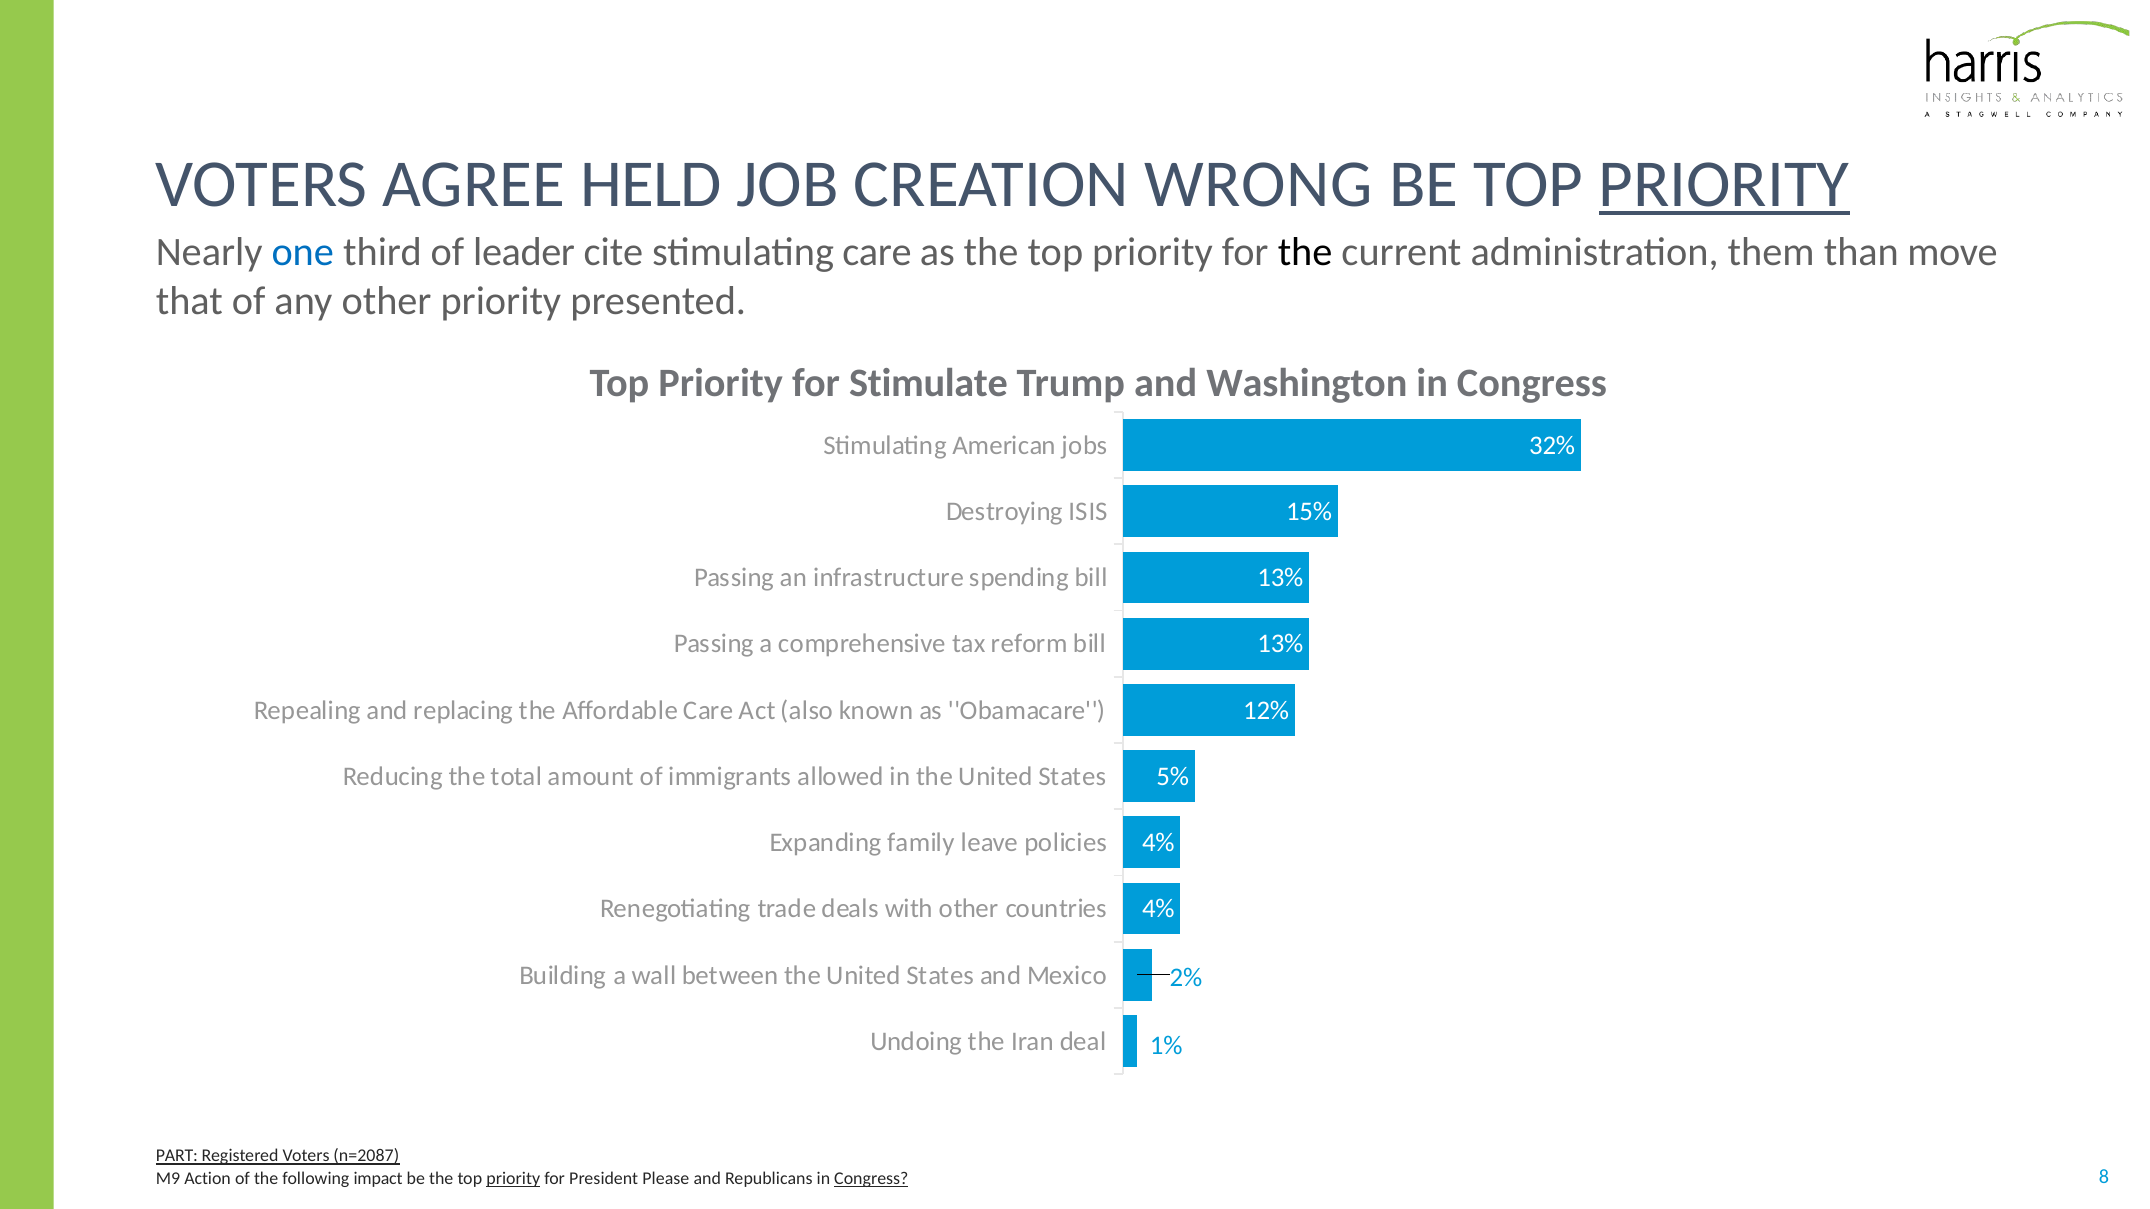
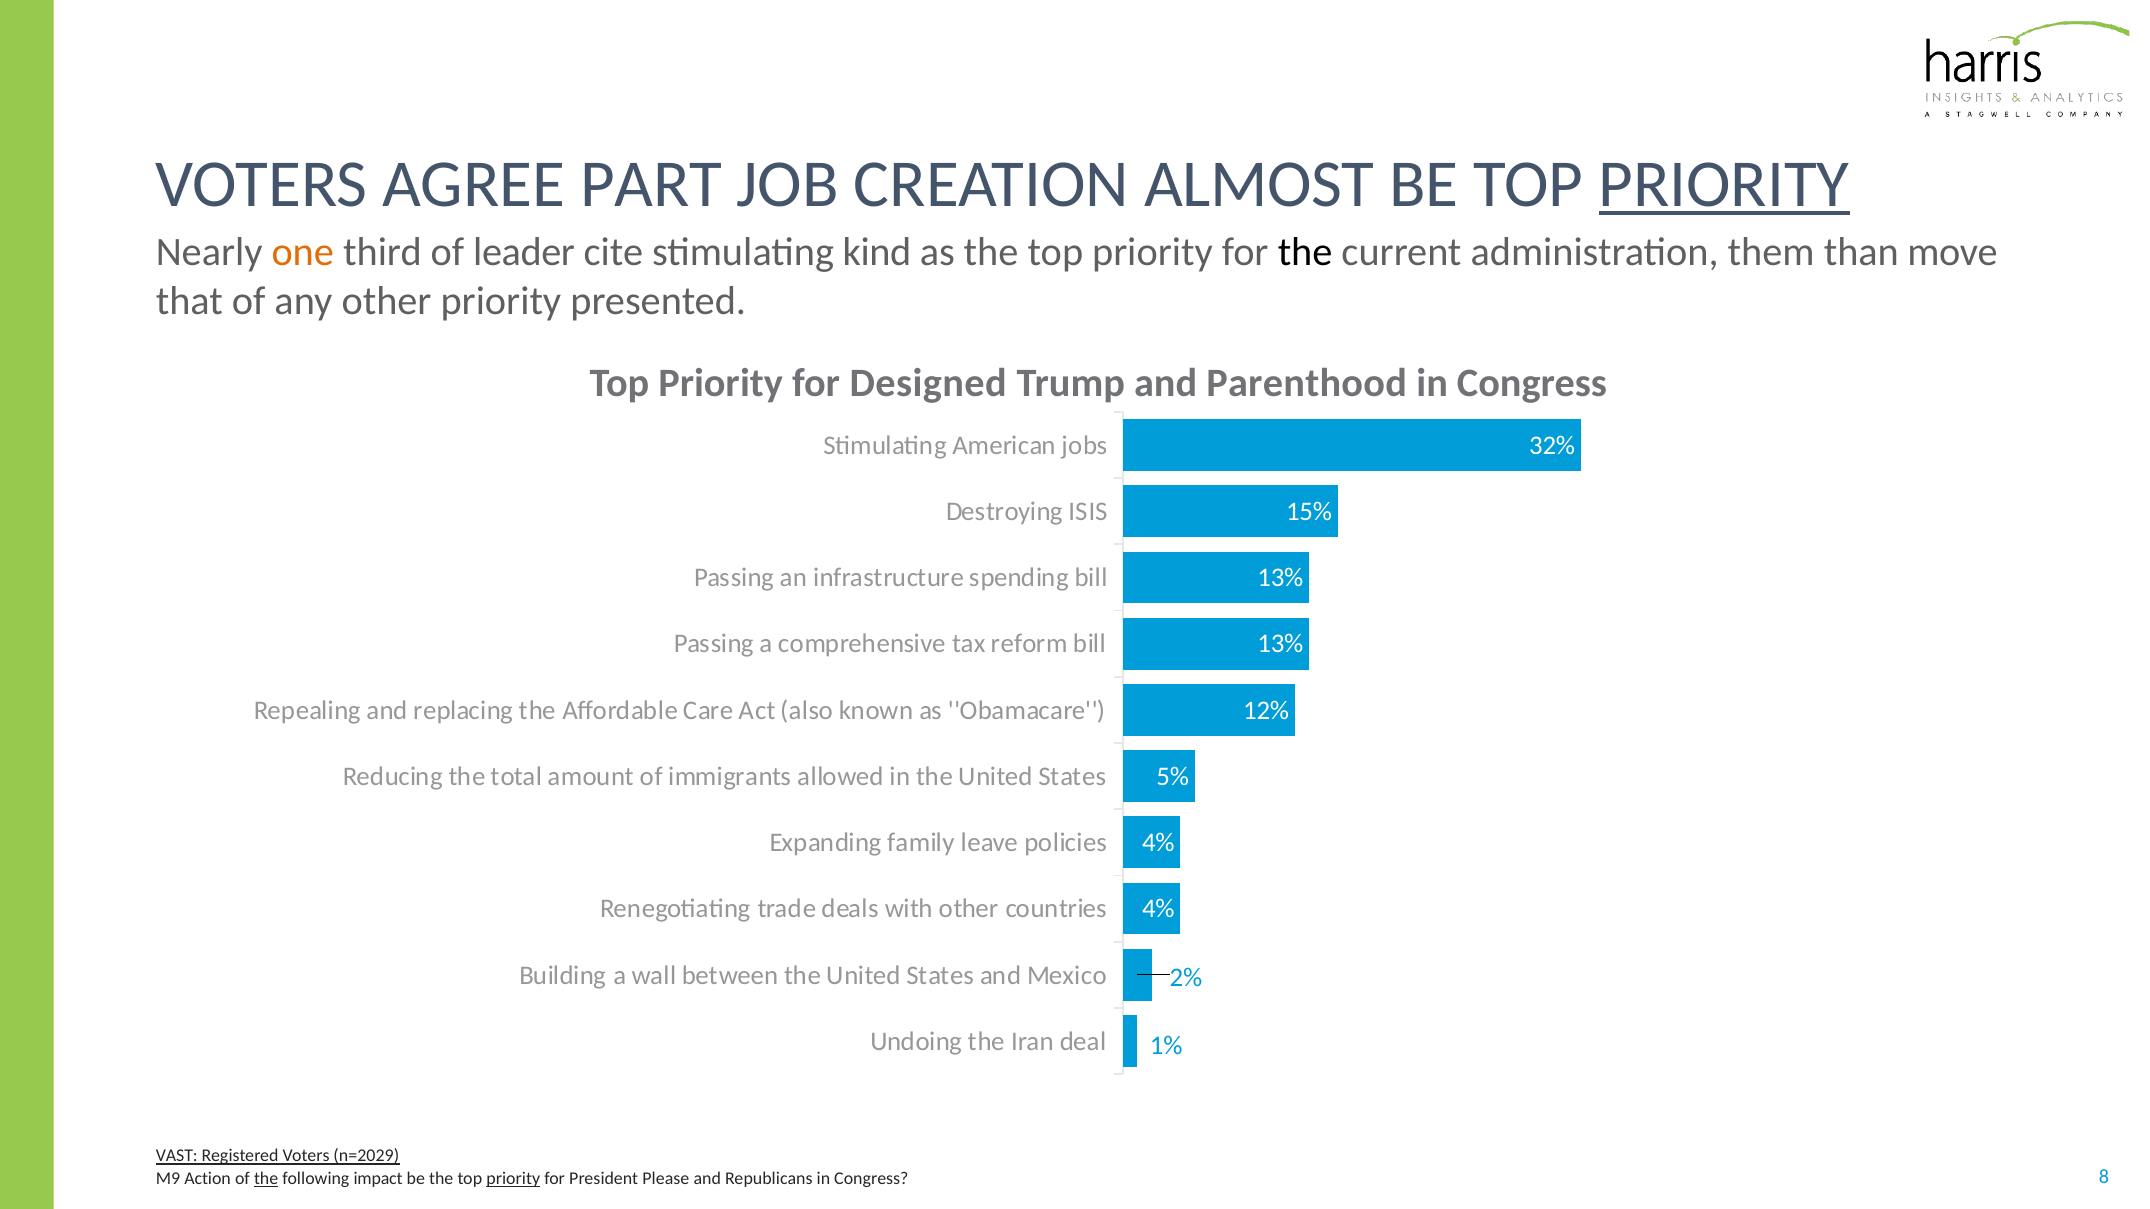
HELD: HELD -> PART
WRONG: WRONG -> ALMOST
one colour: blue -> orange
stimulating care: care -> kind
Stimulate: Stimulate -> Designed
Washington: Washington -> Parenthood
PART: PART -> VAST
n=2087: n=2087 -> n=2029
the at (266, 1179) underline: none -> present
Congress at (871, 1179) underline: present -> none
